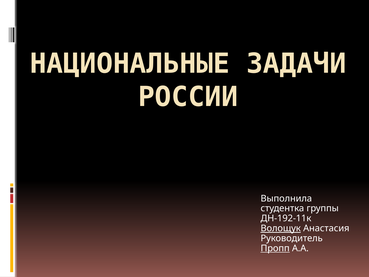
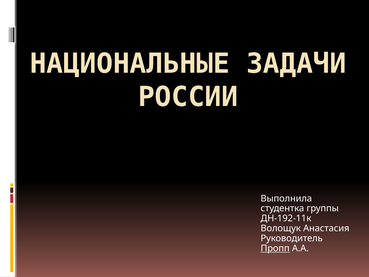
Волощук underline: present -> none
